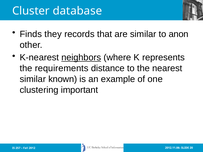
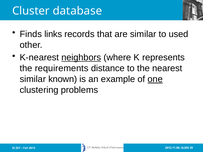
they: they -> links
anon: anon -> used
one underline: none -> present
important: important -> problems
